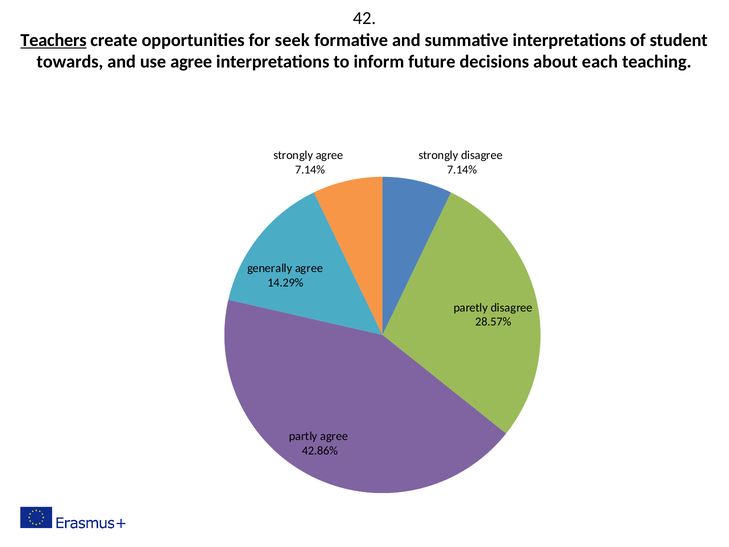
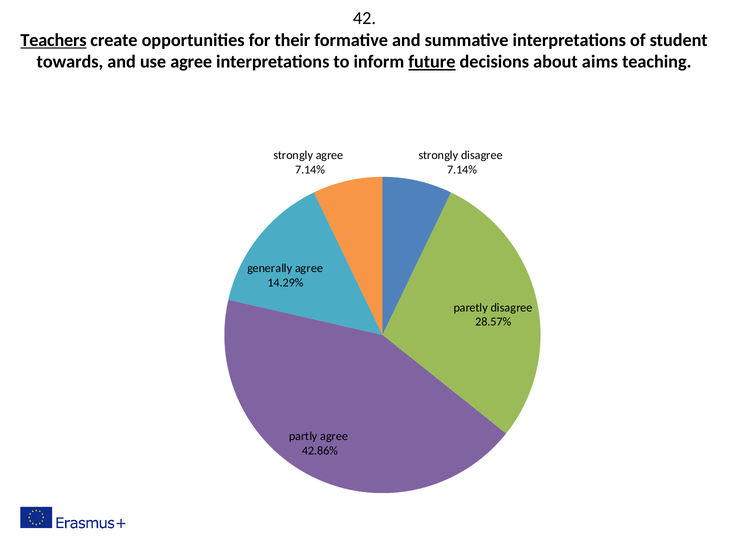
seek: seek -> their
future underline: none -> present
each: each -> aims
